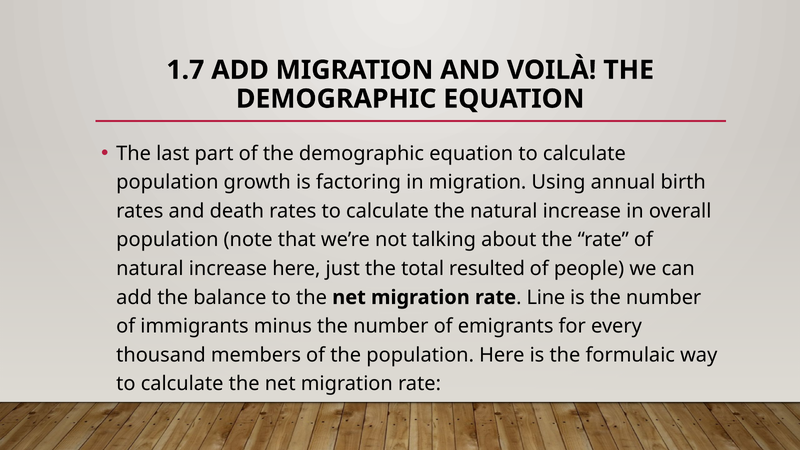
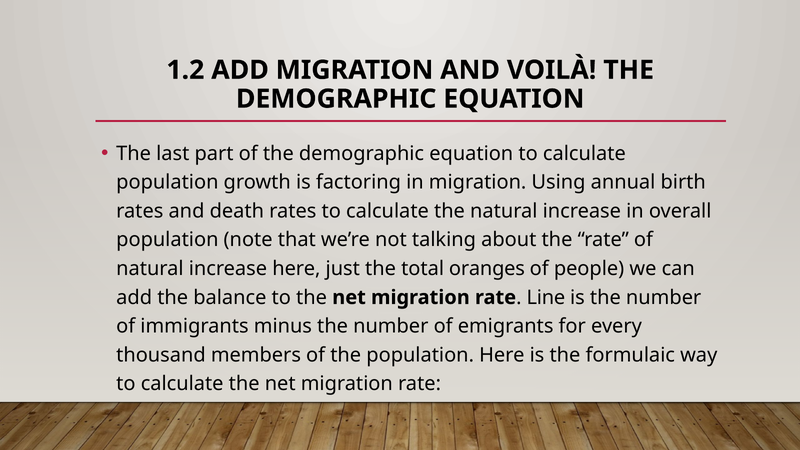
1.7: 1.7 -> 1.2
resulted: resulted -> oranges
